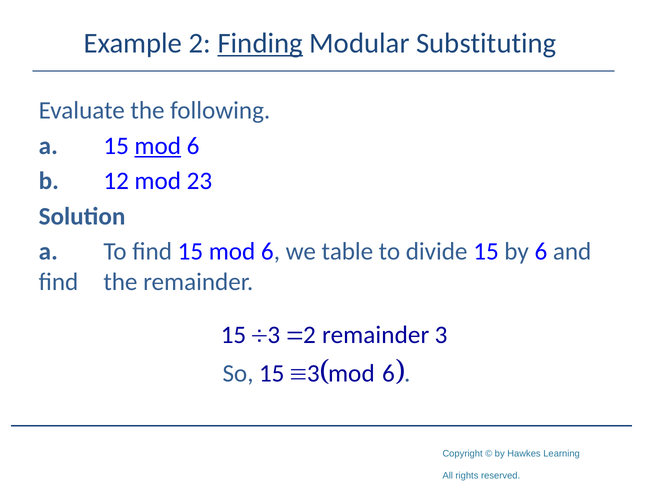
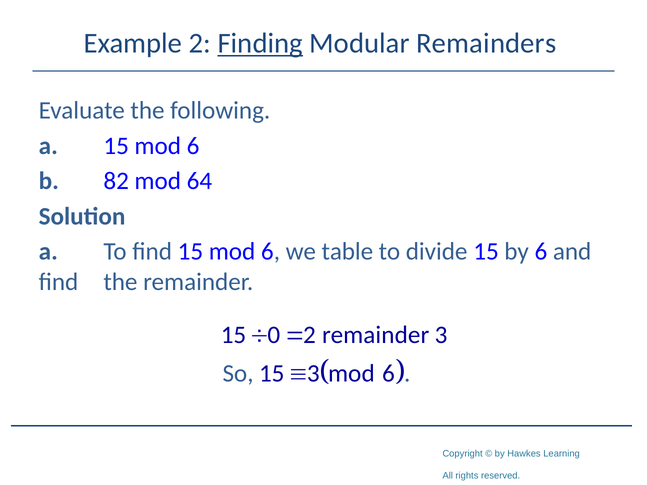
Substituting: Substituting -> Remainders
mod at (158, 146) underline: present -> none
12: 12 -> 82
23: 23 -> 64
3 at (274, 335): 3 -> 0
